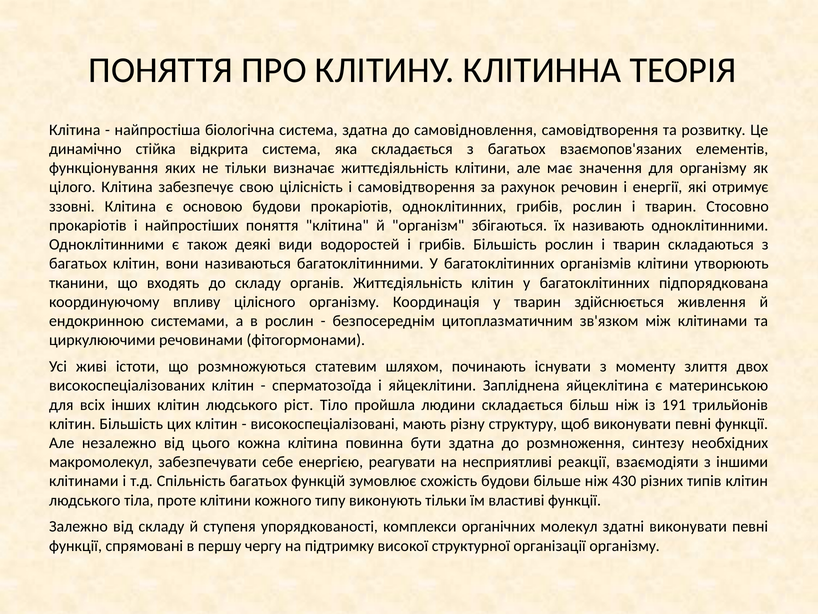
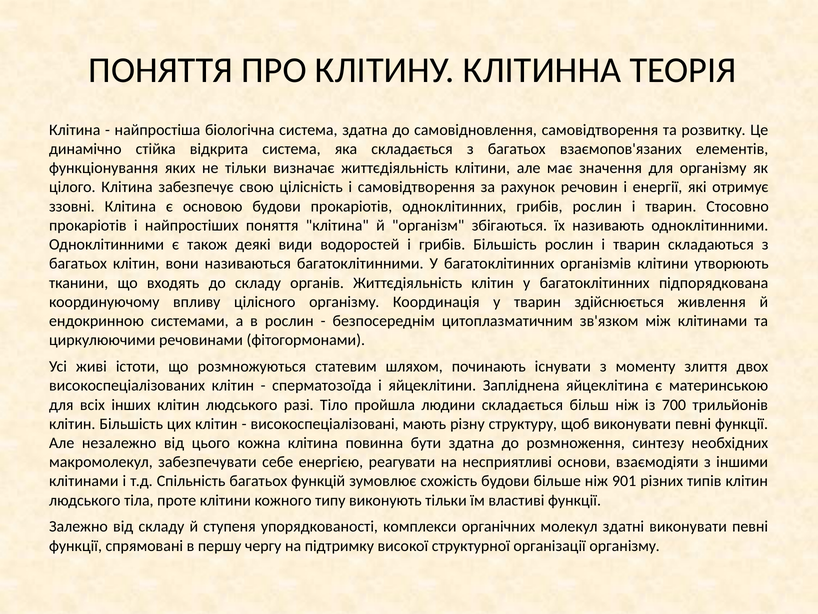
ріст: ріст -> разі
191: 191 -> 700
реакції: реакції -> основи
430: 430 -> 901
